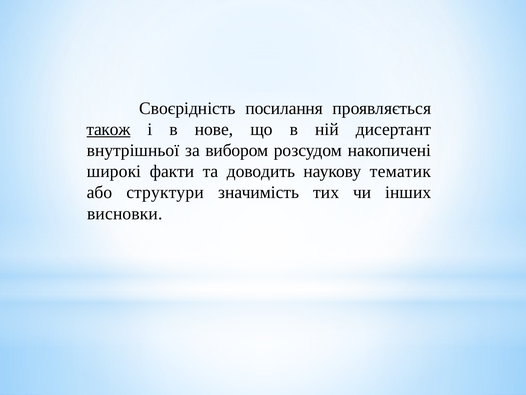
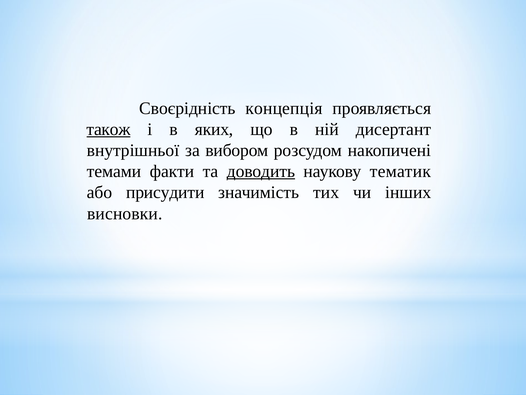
посилання: посилання -> концепція
нове: нове -> яких
широкі: широкі -> темами
доводить underline: none -> present
структури: структури -> присудити
